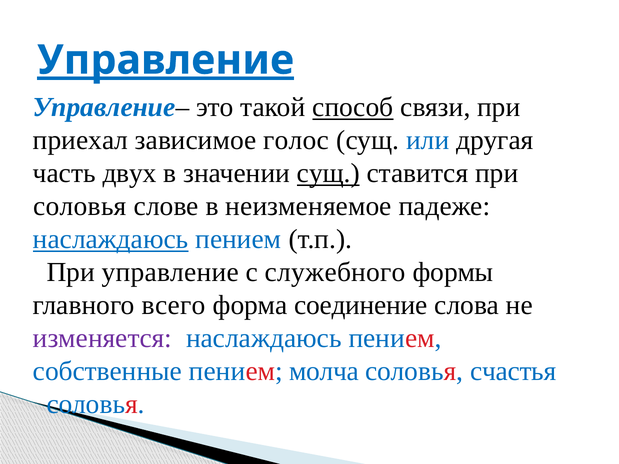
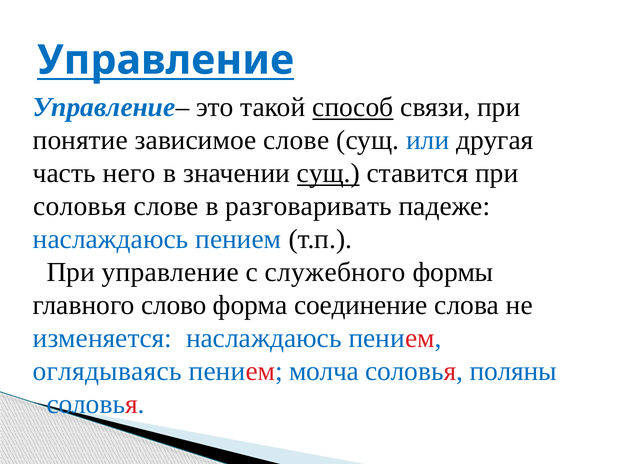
Управление at (166, 60) underline: present -> none
приехал: приехал -> понятие
зависимое голос: голос -> слове
двух: двух -> него
неизменяемое: неизменяемое -> разговаривать
наслаждаюсь at (111, 239) underline: present -> none
всего: всего -> слово
изменяется colour: purple -> blue
собственные: собственные -> оглядываясь
счастья: счастья -> поляны
